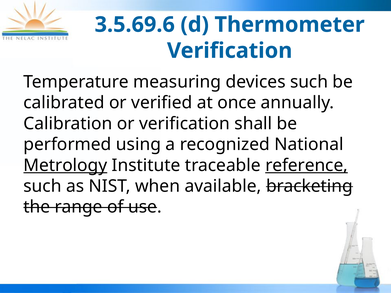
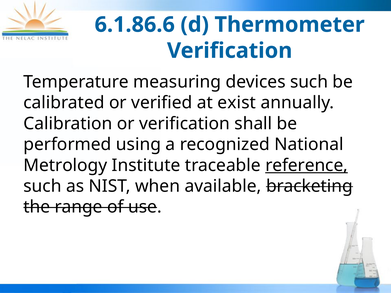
3.5.69.6: 3.5.69.6 -> 6.1.86.6
once: once -> exist
Metrology underline: present -> none
